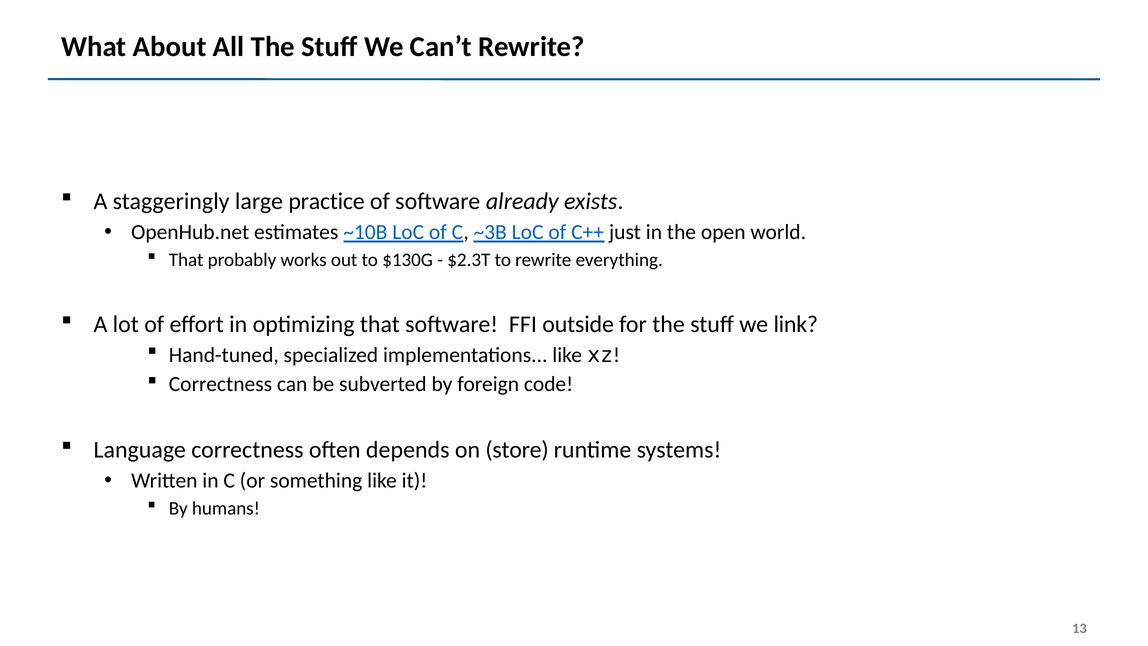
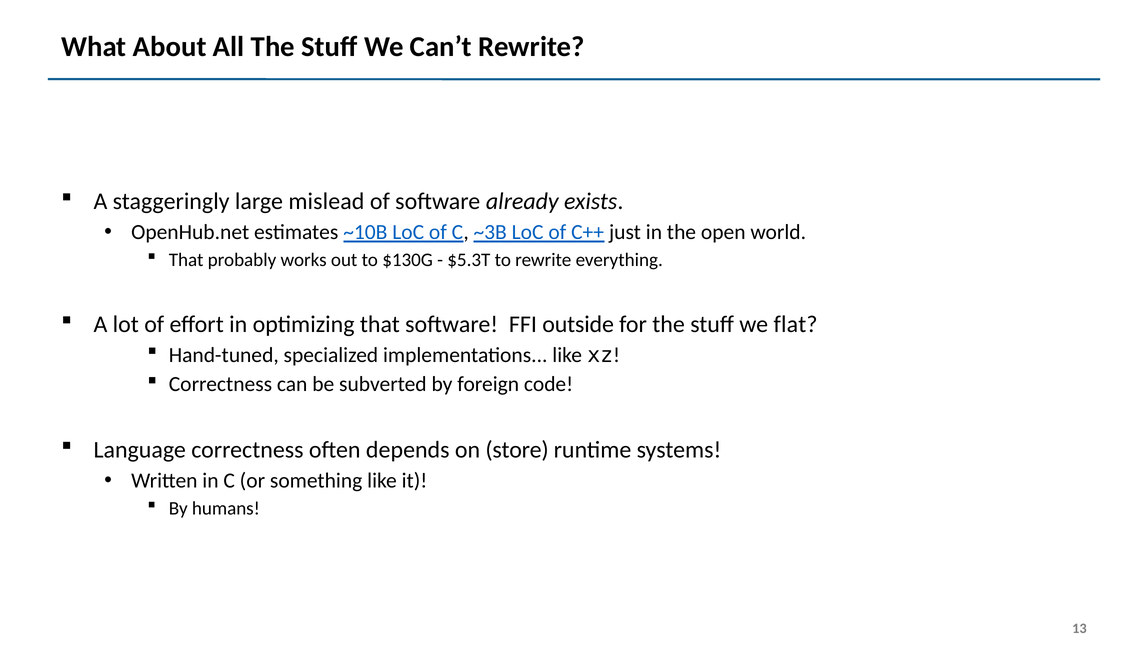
practice: practice -> mislead
$2.3T: $2.3T -> $5.3T
link: link -> flat
